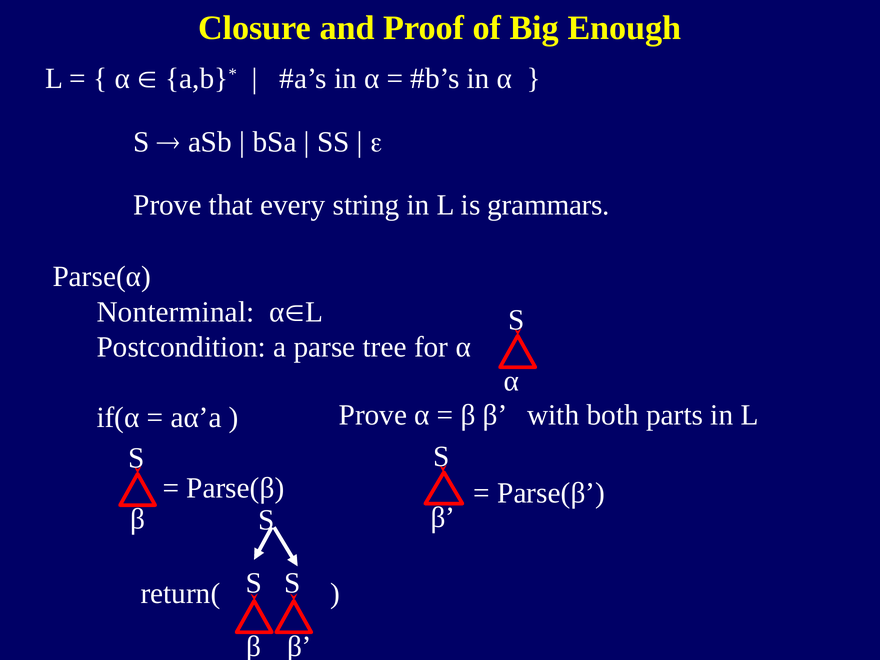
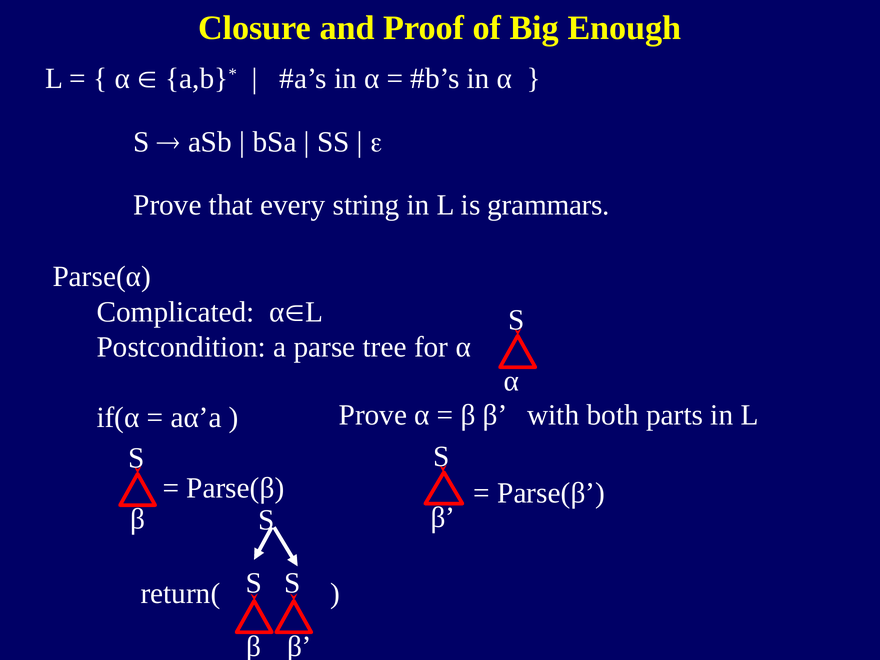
Nonterminal: Nonterminal -> Complicated
